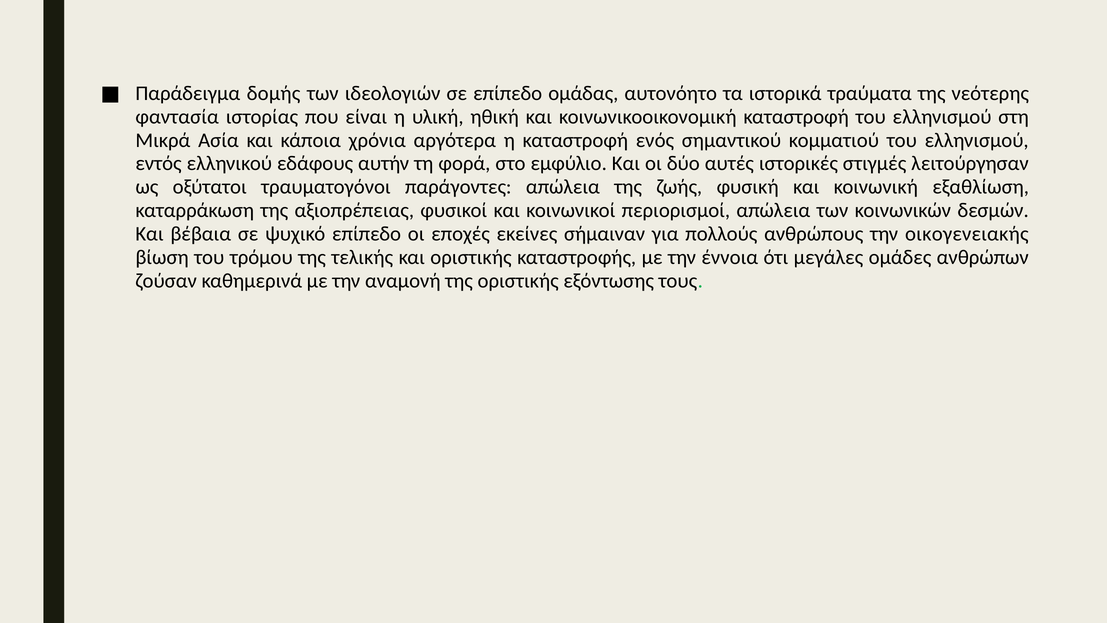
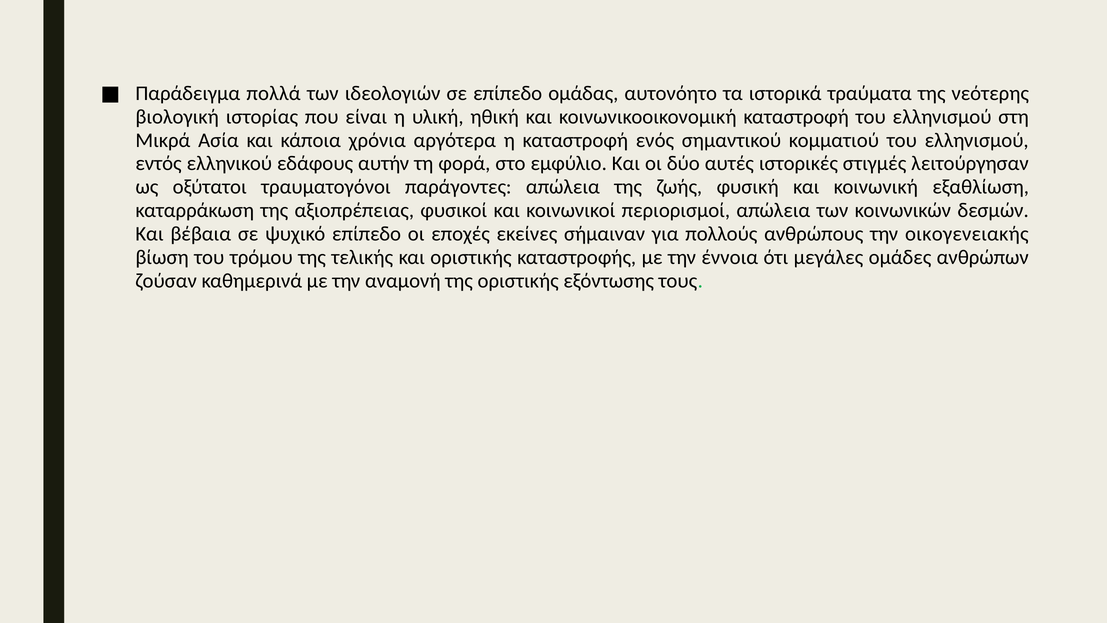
δομής: δομής -> πολλά
φαντασία: φαντασία -> βιολογική
